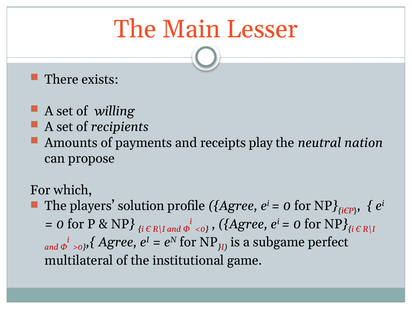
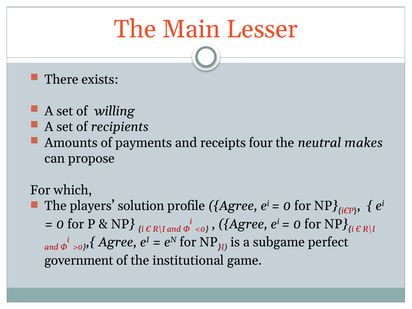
play: play -> four
nation: nation -> makes
multilateral: multilateral -> government
